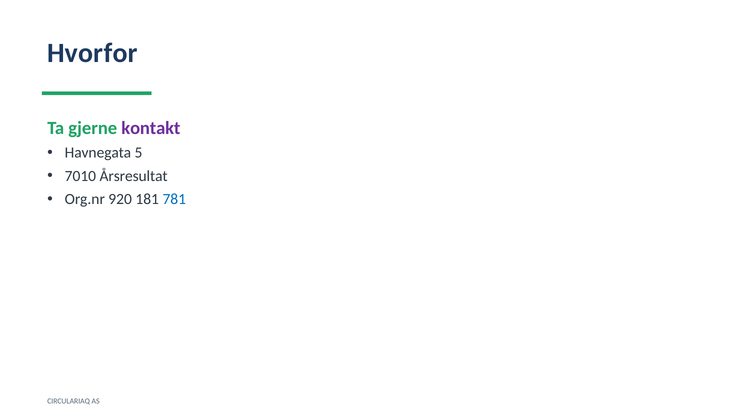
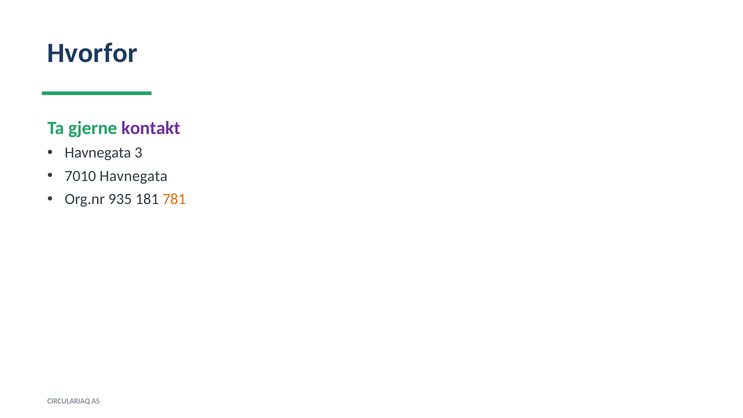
5: 5 -> 3
7010 Årsresultat: Årsresultat -> Havnegata
920: 920 -> 935
781 colour: blue -> orange
